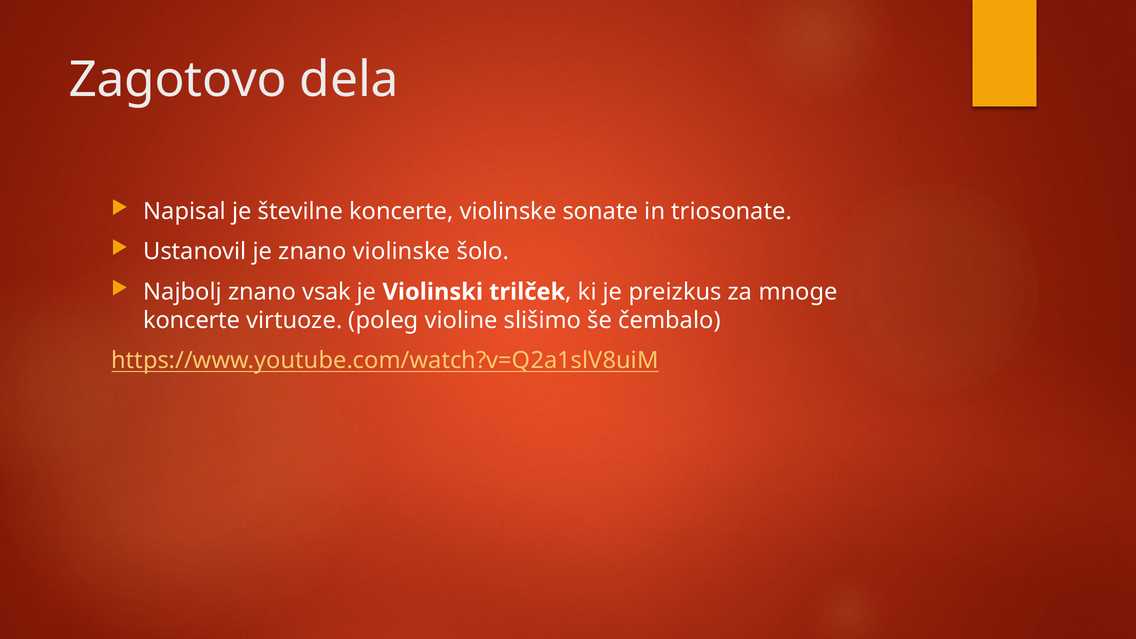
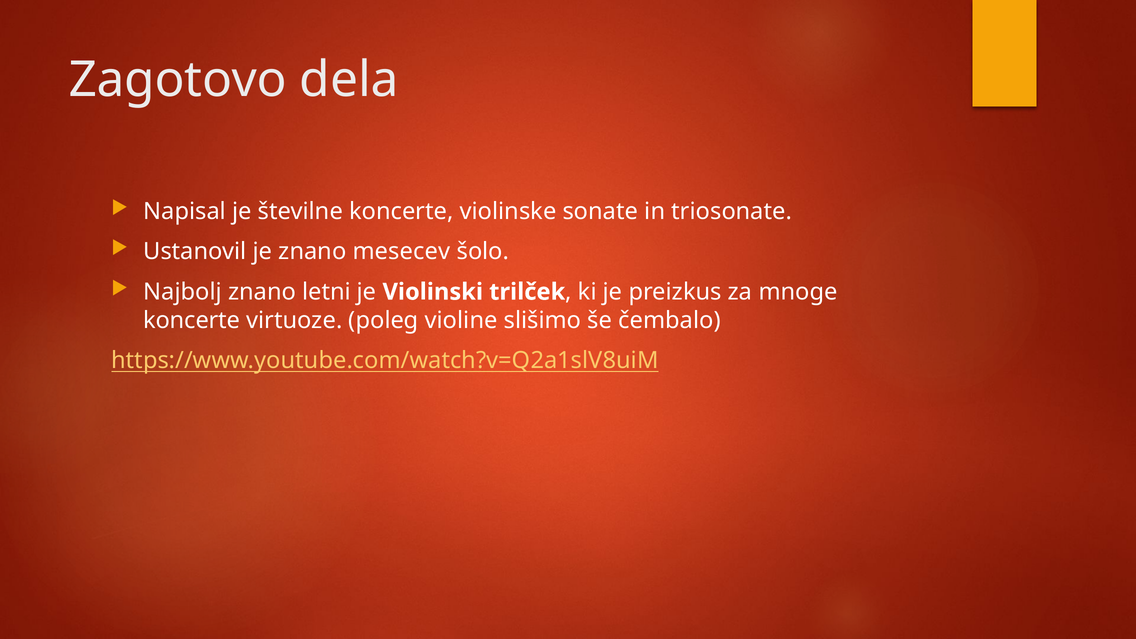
znano violinske: violinske -> mesecev
vsak: vsak -> letni
